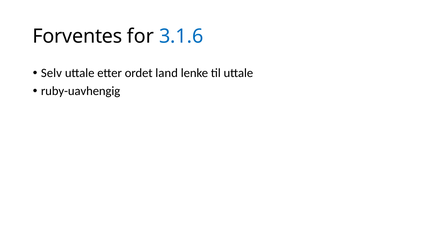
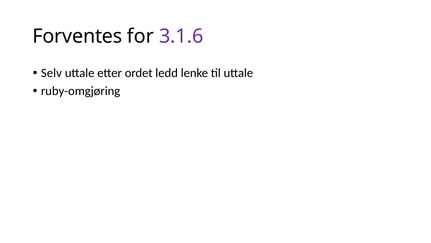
3.1.6 colour: blue -> purple
land: land -> ledd
ruby-uavhengig: ruby-uavhengig -> ruby-omgjøring
